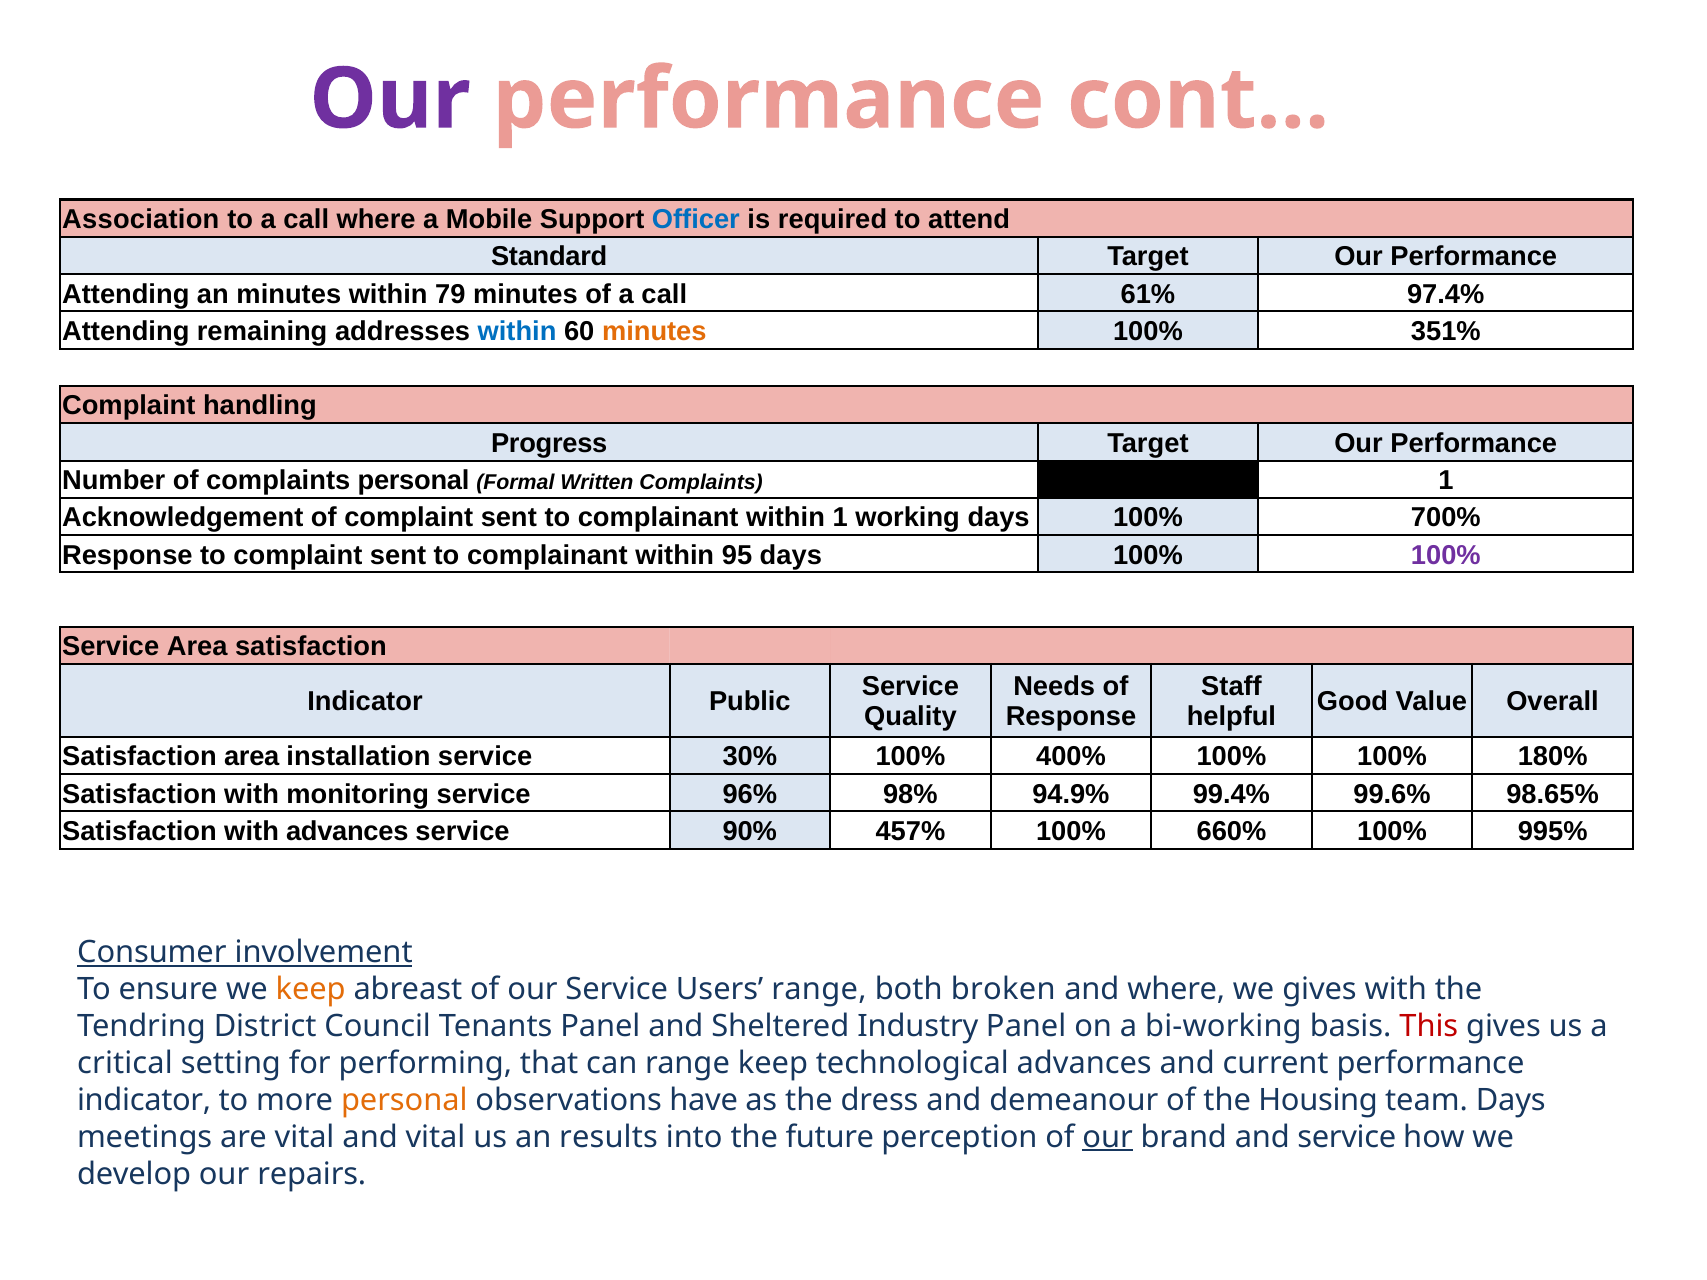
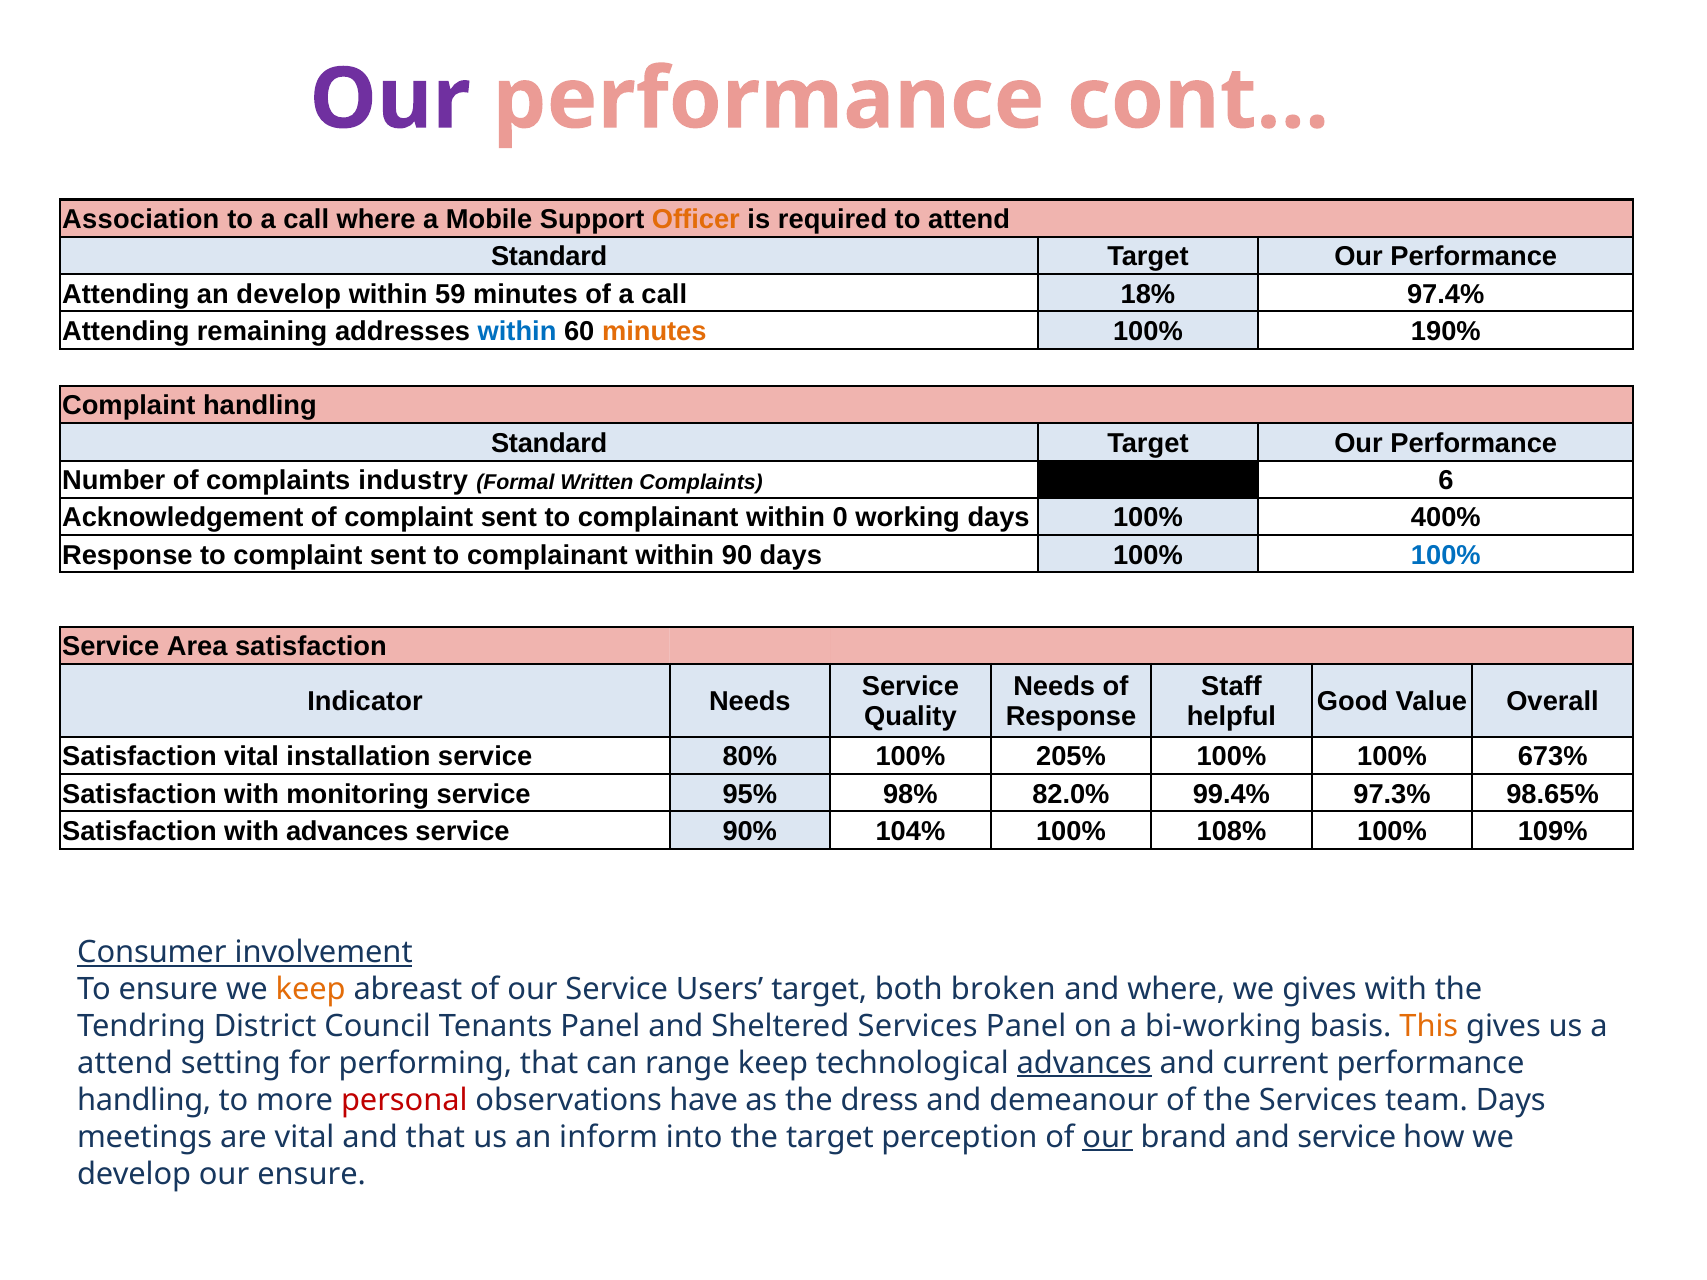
Officer colour: blue -> orange
an minutes: minutes -> develop
79: 79 -> 59
61%: 61% -> 18%
351%: 351% -> 190%
Progress at (549, 443): Progress -> Standard
complaints personal: personal -> industry
Complaints 1: 1 -> 6
within 1: 1 -> 0
700%: 700% -> 400%
95: 95 -> 90
100% at (1446, 555) colour: purple -> blue
Indicator Public: Public -> Needs
Satisfaction area: area -> vital
30%: 30% -> 80%
400%: 400% -> 205%
180%: 180% -> 673%
96%: 96% -> 95%
94.9%: 94.9% -> 82.0%
99.6%: 99.6% -> 97.3%
457%: 457% -> 104%
660%: 660% -> 108%
995%: 995% -> 109%
Users range: range -> target
Sheltered Industry: Industry -> Services
This colour: red -> orange
critical at (125, 1063): critical -> attend
advances at (1084, 1063) underline: none -> present
indicator at (144, 1100): indicator -> handling
personal at (404, 1100) colour: orange -> red
the Housing: Housing -> Services
and vital: vital -> that
results: results -> inform
the future: future -> target
our repairs: repairs -> ensure
